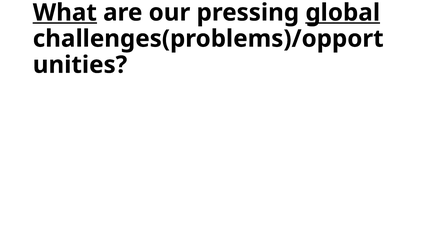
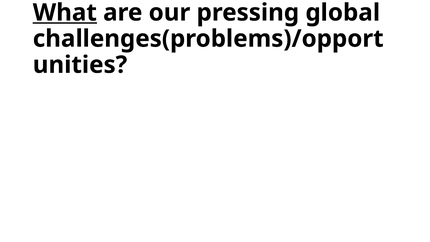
global underline: present -> none
